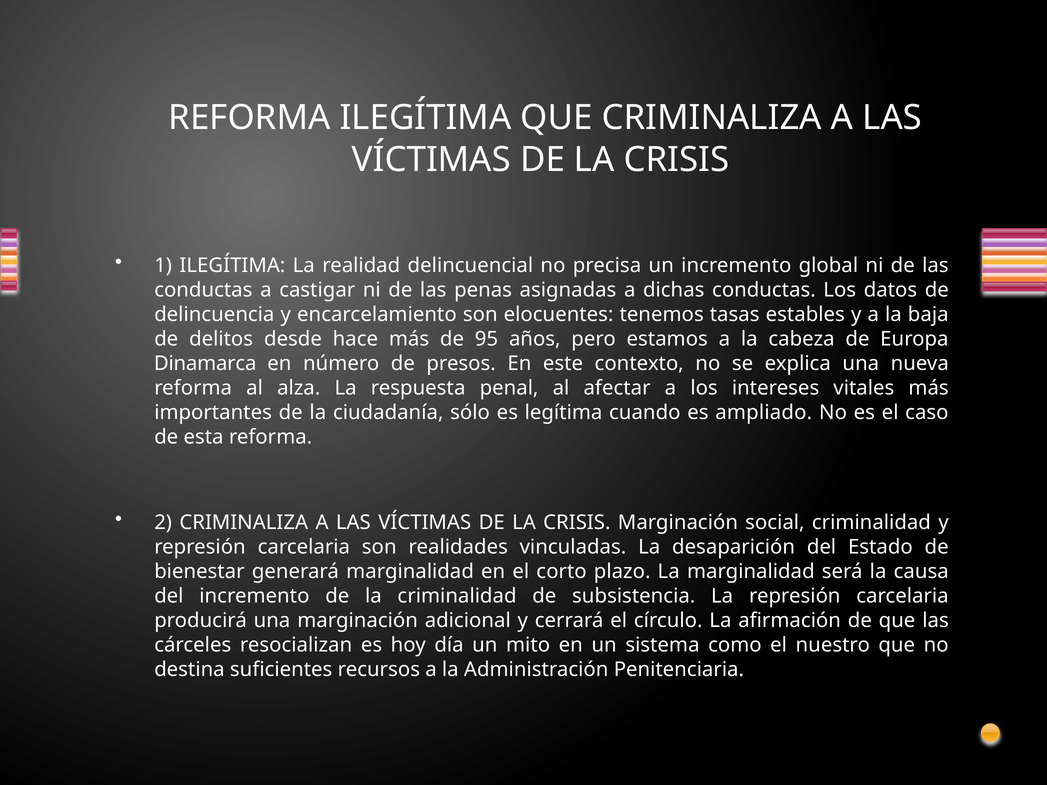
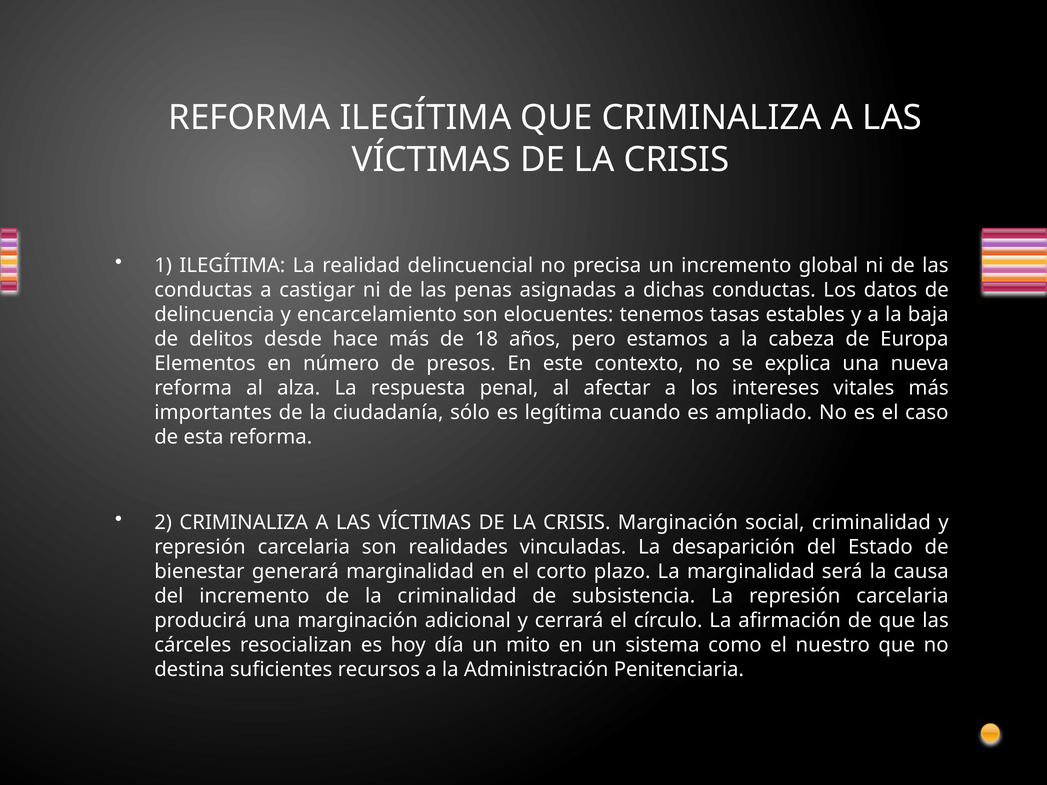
95: 95 -> 18
Dinamarca: Dinamarca -> Elementos
